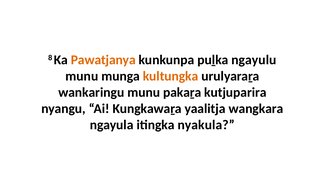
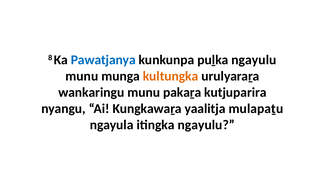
Pawatjanya colour: orange -> blue
wangkara: wangkara -> mulapaṯu
itingka nyakula: nyakula -> ngayulu
